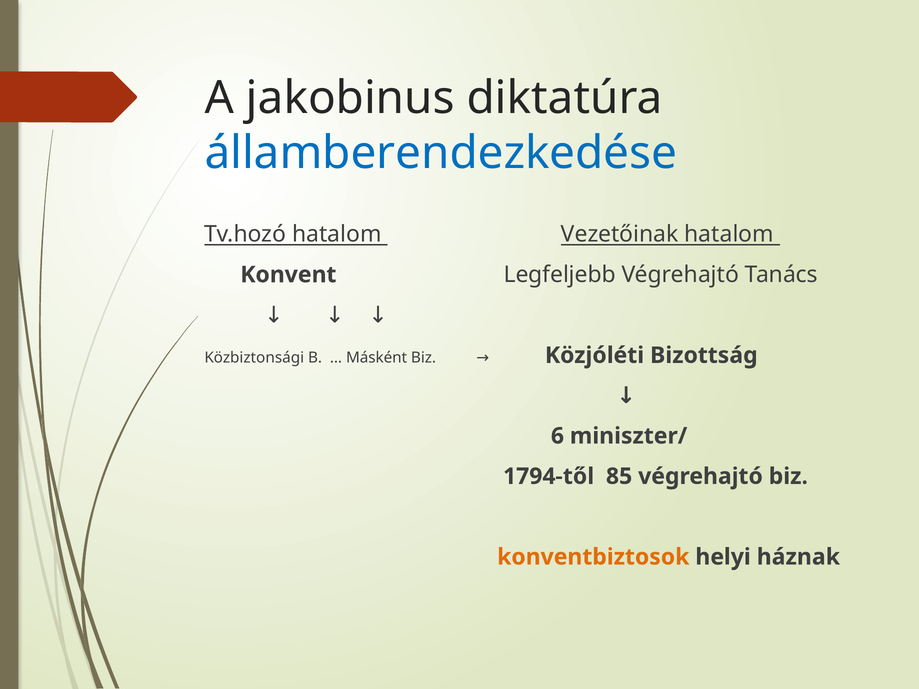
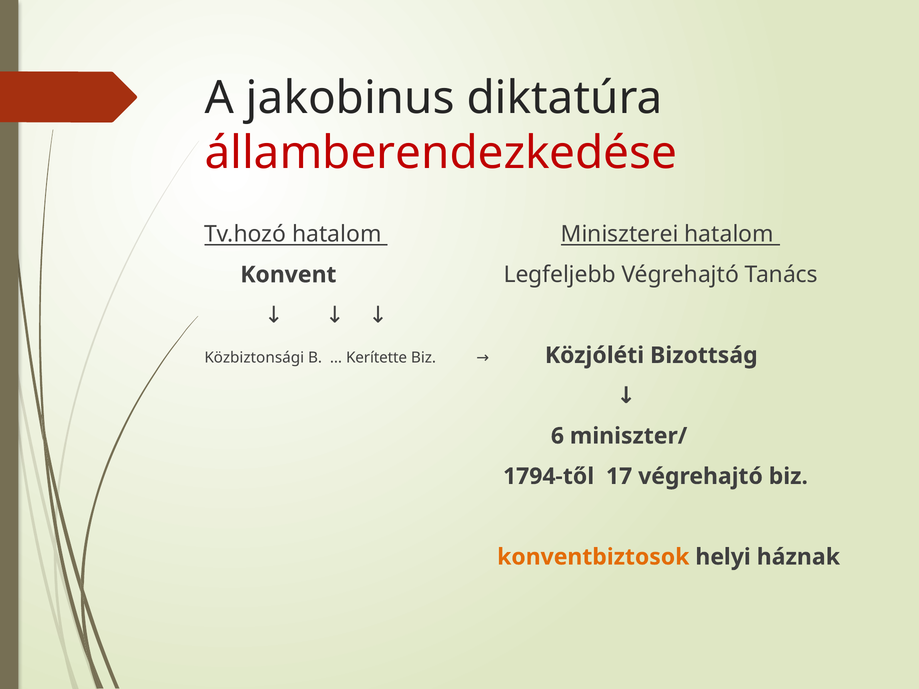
államberendezkedése colour: blue -> red
Vezetőinak: Vezetőinak -> Miniszterei
Másként: Másként -> Kerítette
85: 85 -> 17
